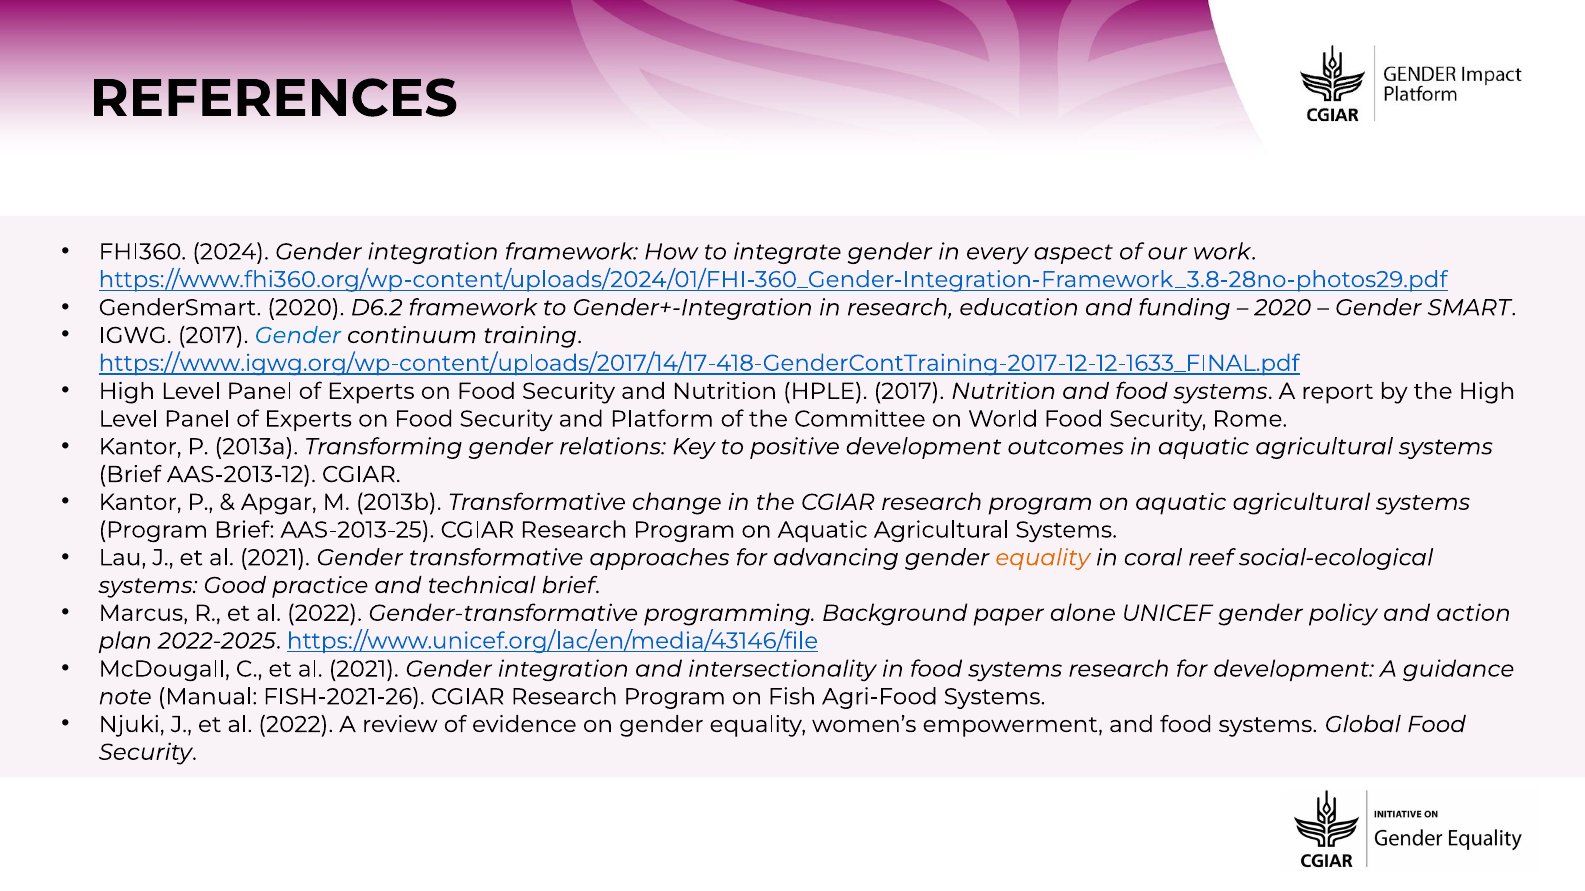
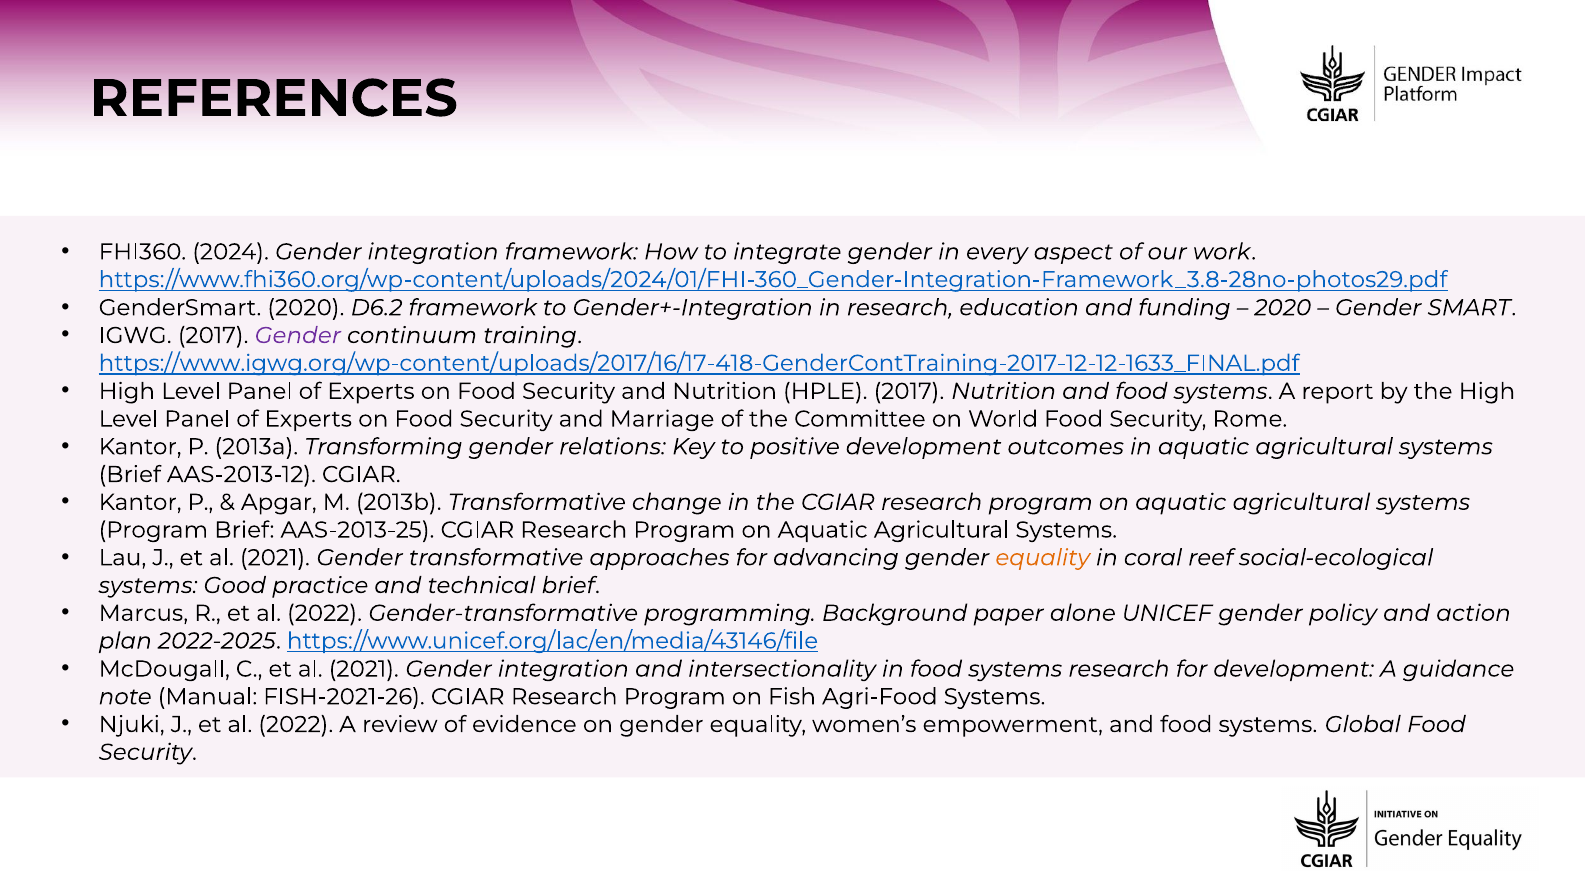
Gender at (298, 336) colour: blue -> purple
https://www.igwg.org/wp-content/uploads/2017/14/17-418-GenderContTraining-2017-12-12-1633_FINAL.pdf: https://www.igwg.org/wp-content/uploads/2017/14/17-418-GenderContTraining-2017-12-12-1633_FINAL.pdf -> https://www.igwg.org/wp-content/uploads/2017/16/17-418-GenderContTraining-2017-12-12-1633_FINAL.pdf
Platform: Platform -> Marriage
